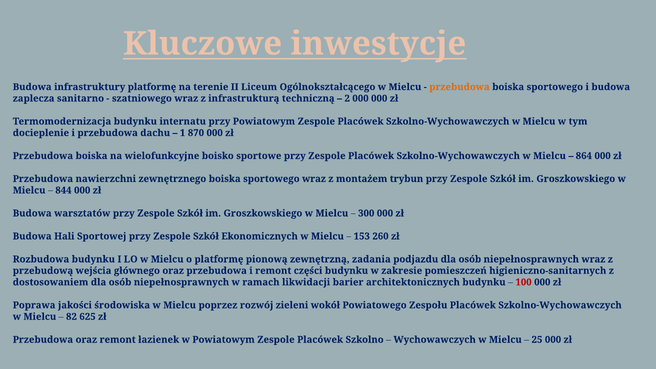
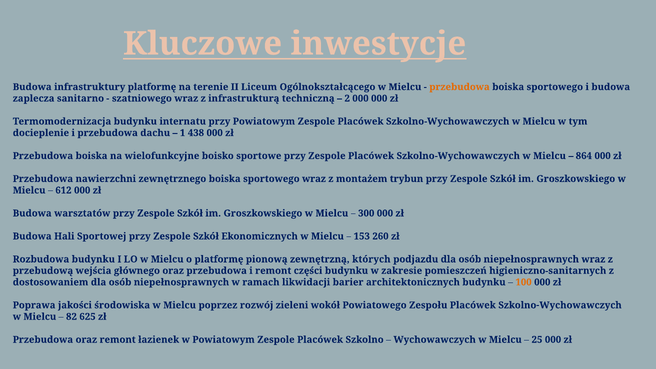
870: 870 -> 438
844: 844 -> 612
zadania: zadania -> których
100 colour: red -> orange
